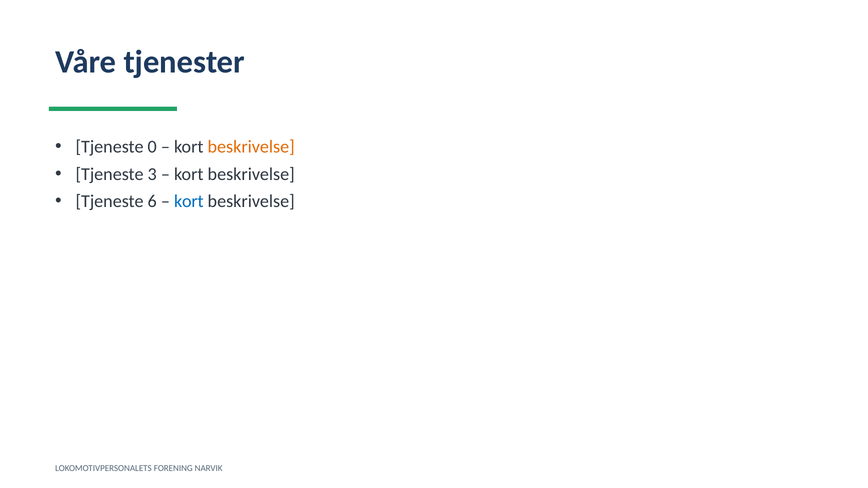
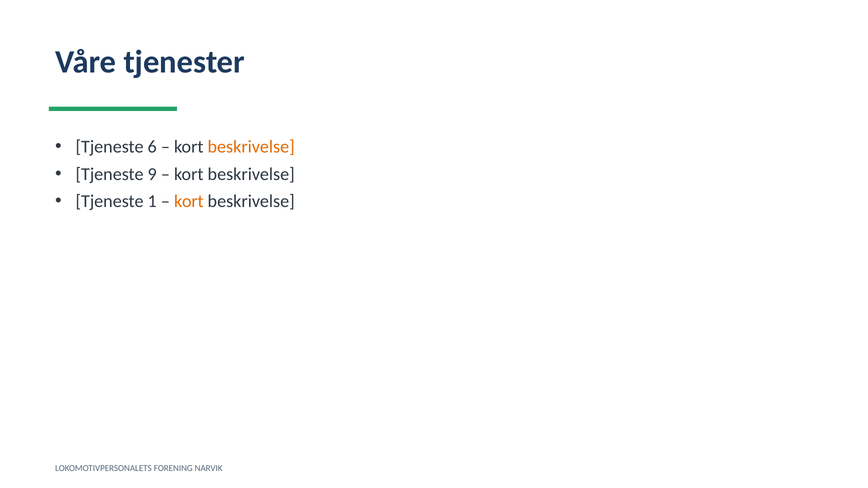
0: 0 -> 6
3: 3 -> 9
6: 6 -> 1
kort at (189, 201) colour: blue -> orange
